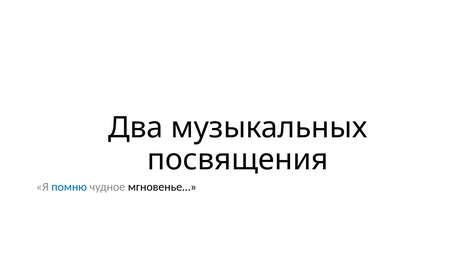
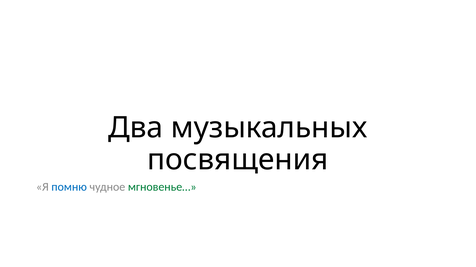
мгновенье… colour: black -> green
